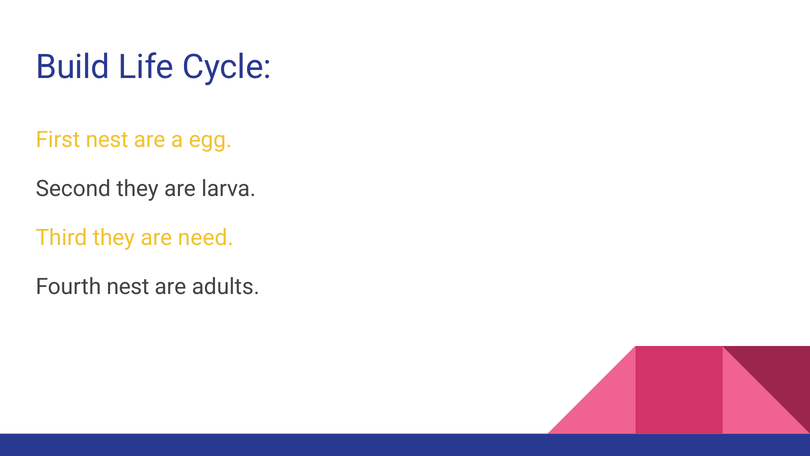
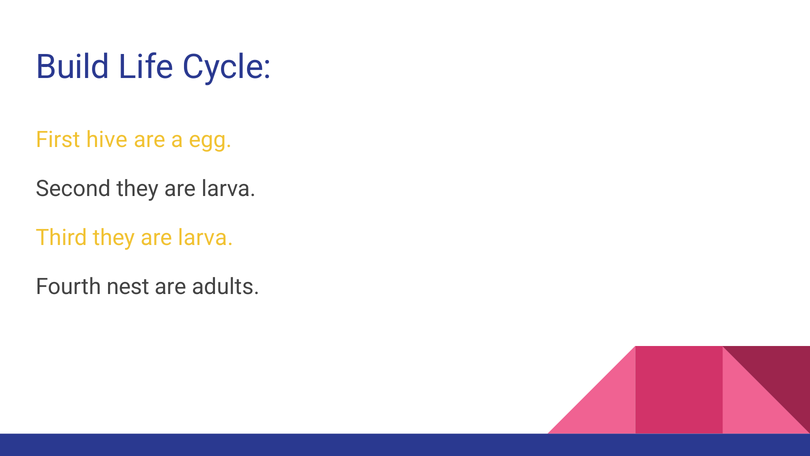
First nest: nest -> hive
Third they are need: need -> larva
